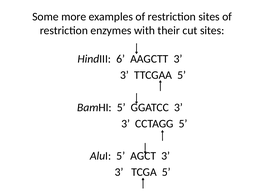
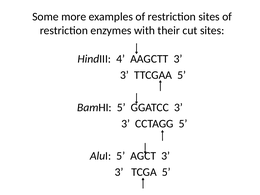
6: 6 -> 4
